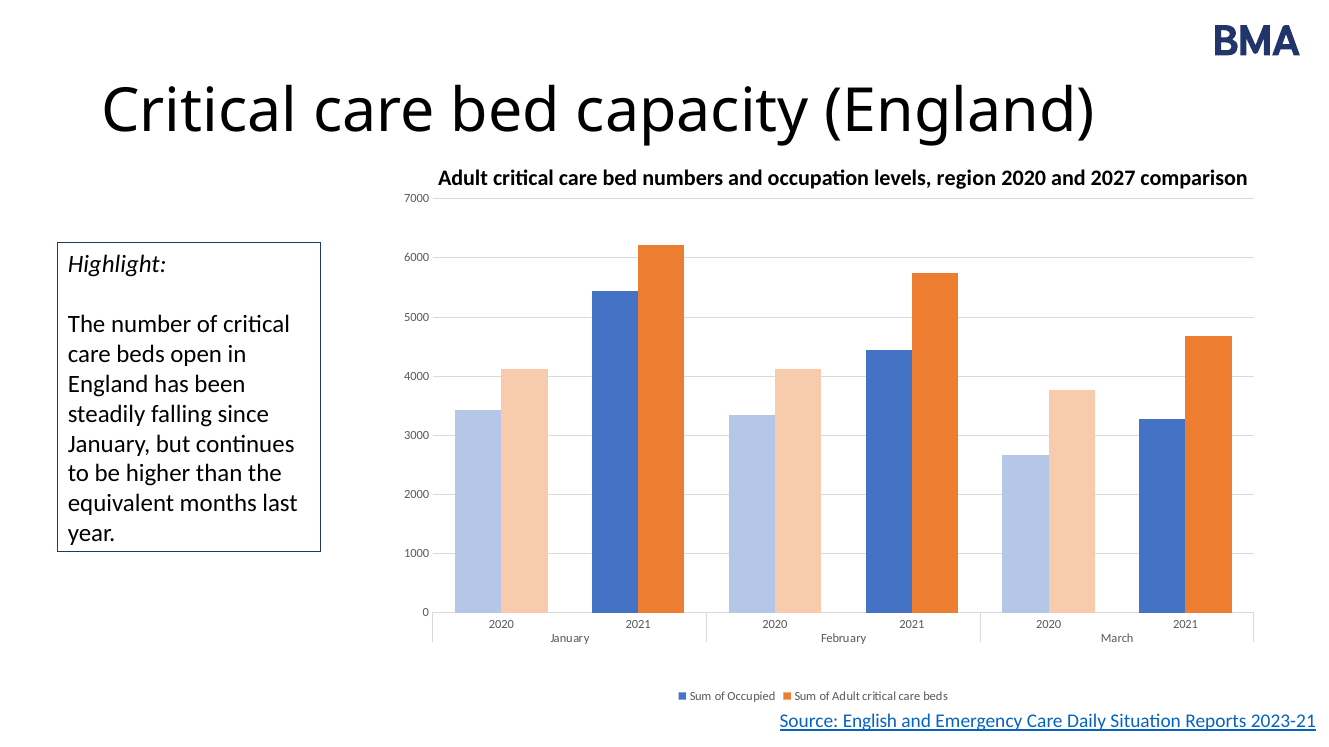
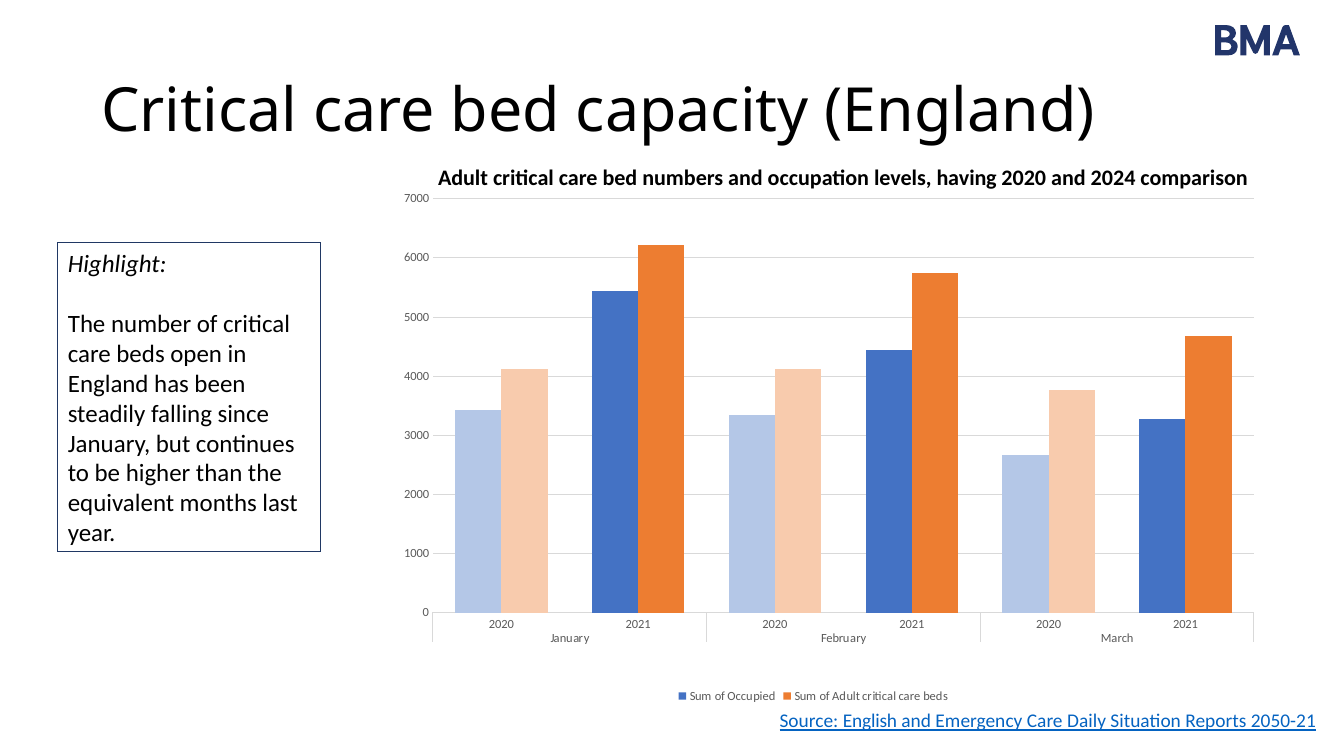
region: region -> having
2027: 2027 -> 2024
2023-21: 2023-21 -> 2050-21
